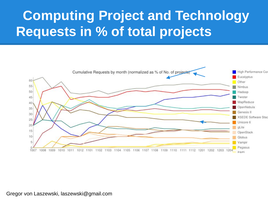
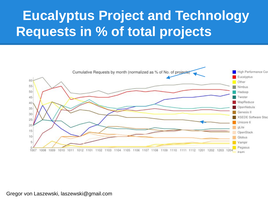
Computing: Computing -> Eucalyptus
